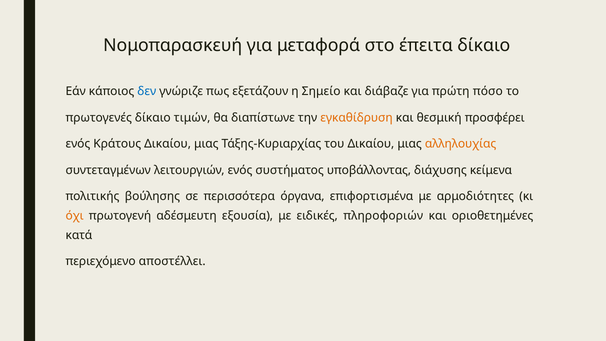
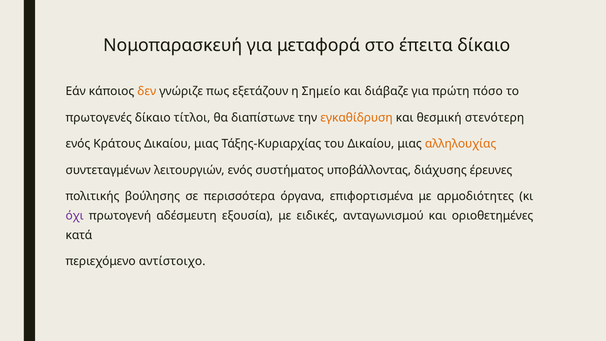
δεν colour: blue -> orange
τιμών: τιμών -> τίτλοι
προσφέρει: προσφέρει -> στενότερη
κείμενα: κείμενα -> έρευνες
όχι colour: orange -> purple
πληροφοριών: πληροφοριών -> ανταγωνισμού
αποστέλλει: αποστέλλει -> αντίστοιχο
